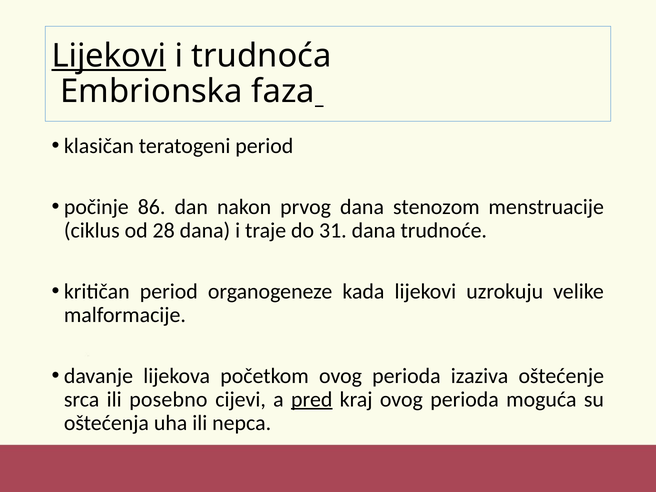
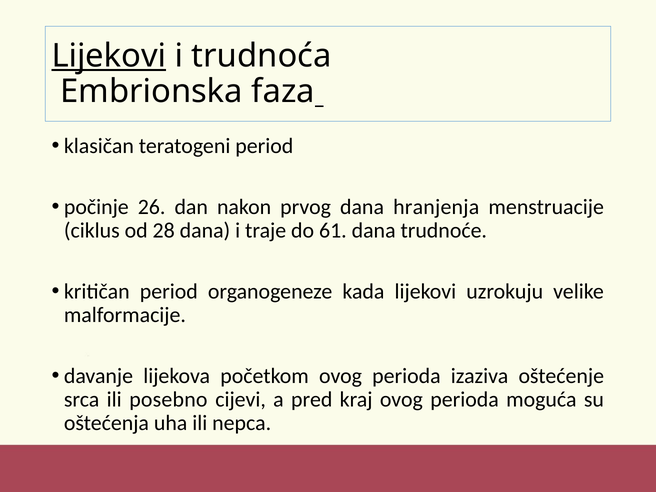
86: 86 -> 26
stenozom: stenozom -> hranjenja
31: 31 -> 61
pred underline: present -> none
